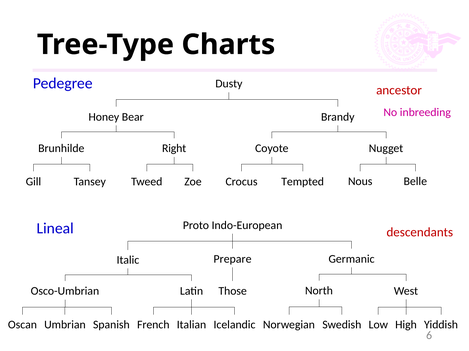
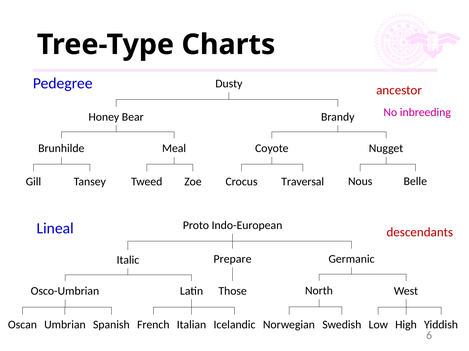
Right: Right -> Meal
Tempted: Tempted -> Traversal
